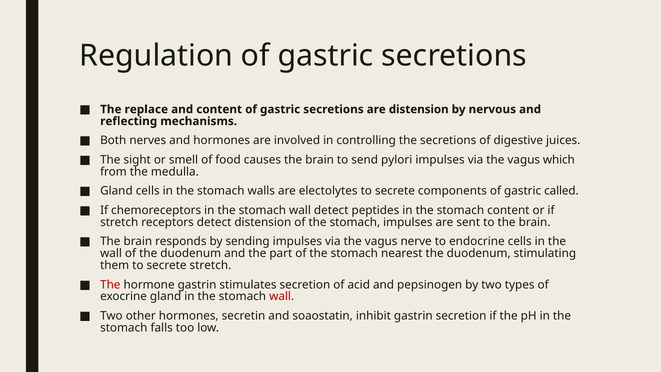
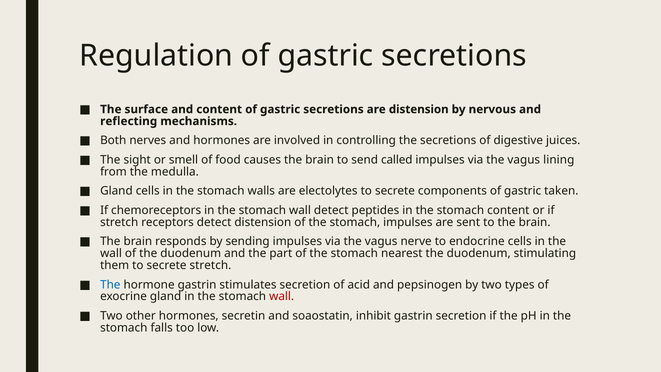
replace: replace -> surface
pylori: pylori -> called
which: which -> lining
called: called -> taken
The at (110, 285) colour: red -> blue
